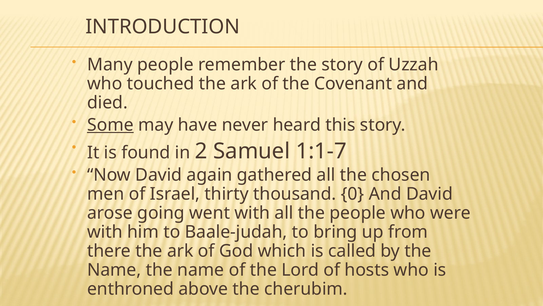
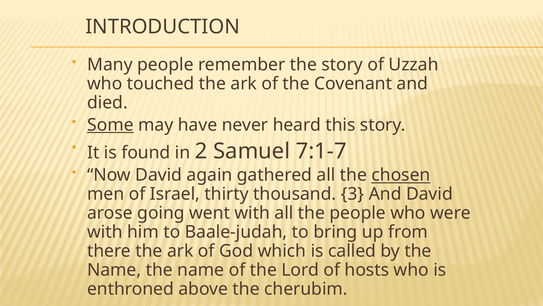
1:1-7: 1:1-7 -> 7:1-7
chosen underline: none -> present
0: 0 -> 3
